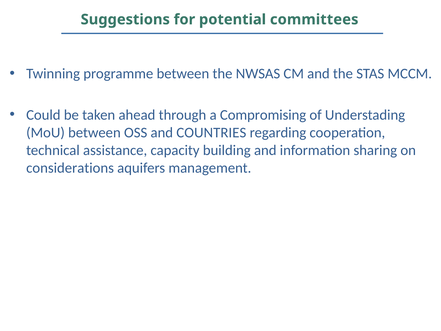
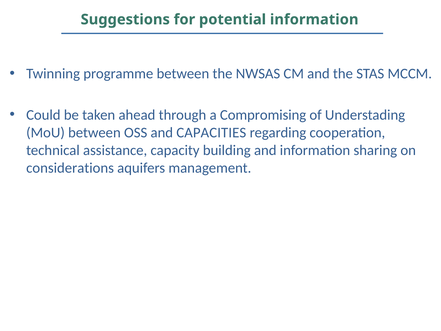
potential committees: committees -> information
COUNTRIES: COUNTRIES -> CAPACITIES
